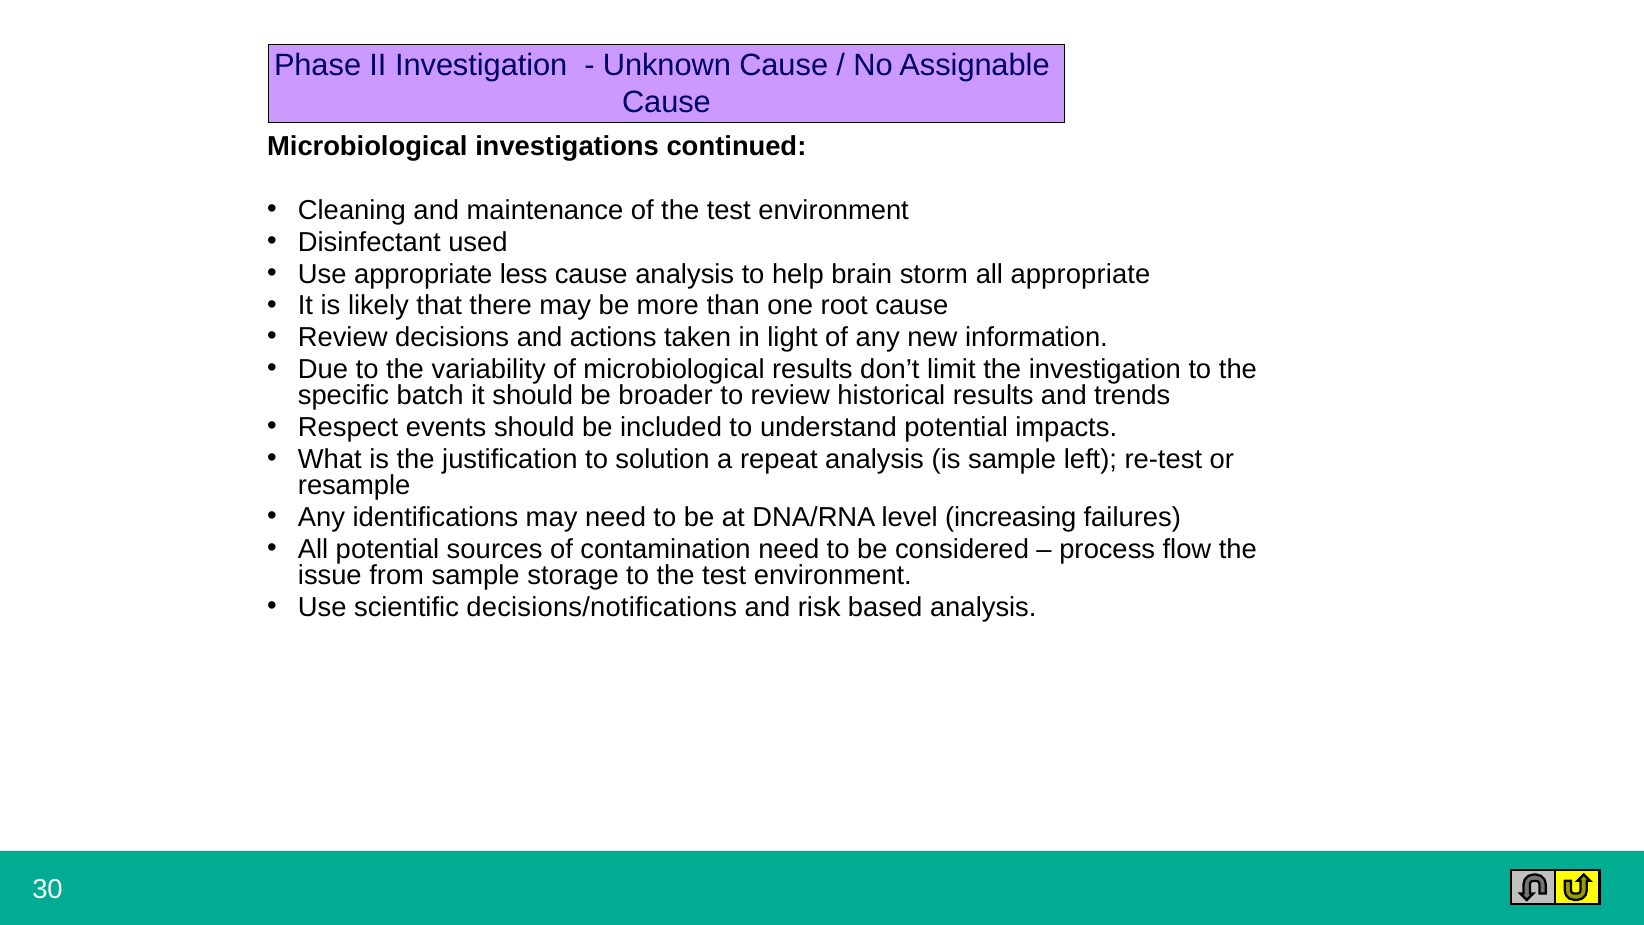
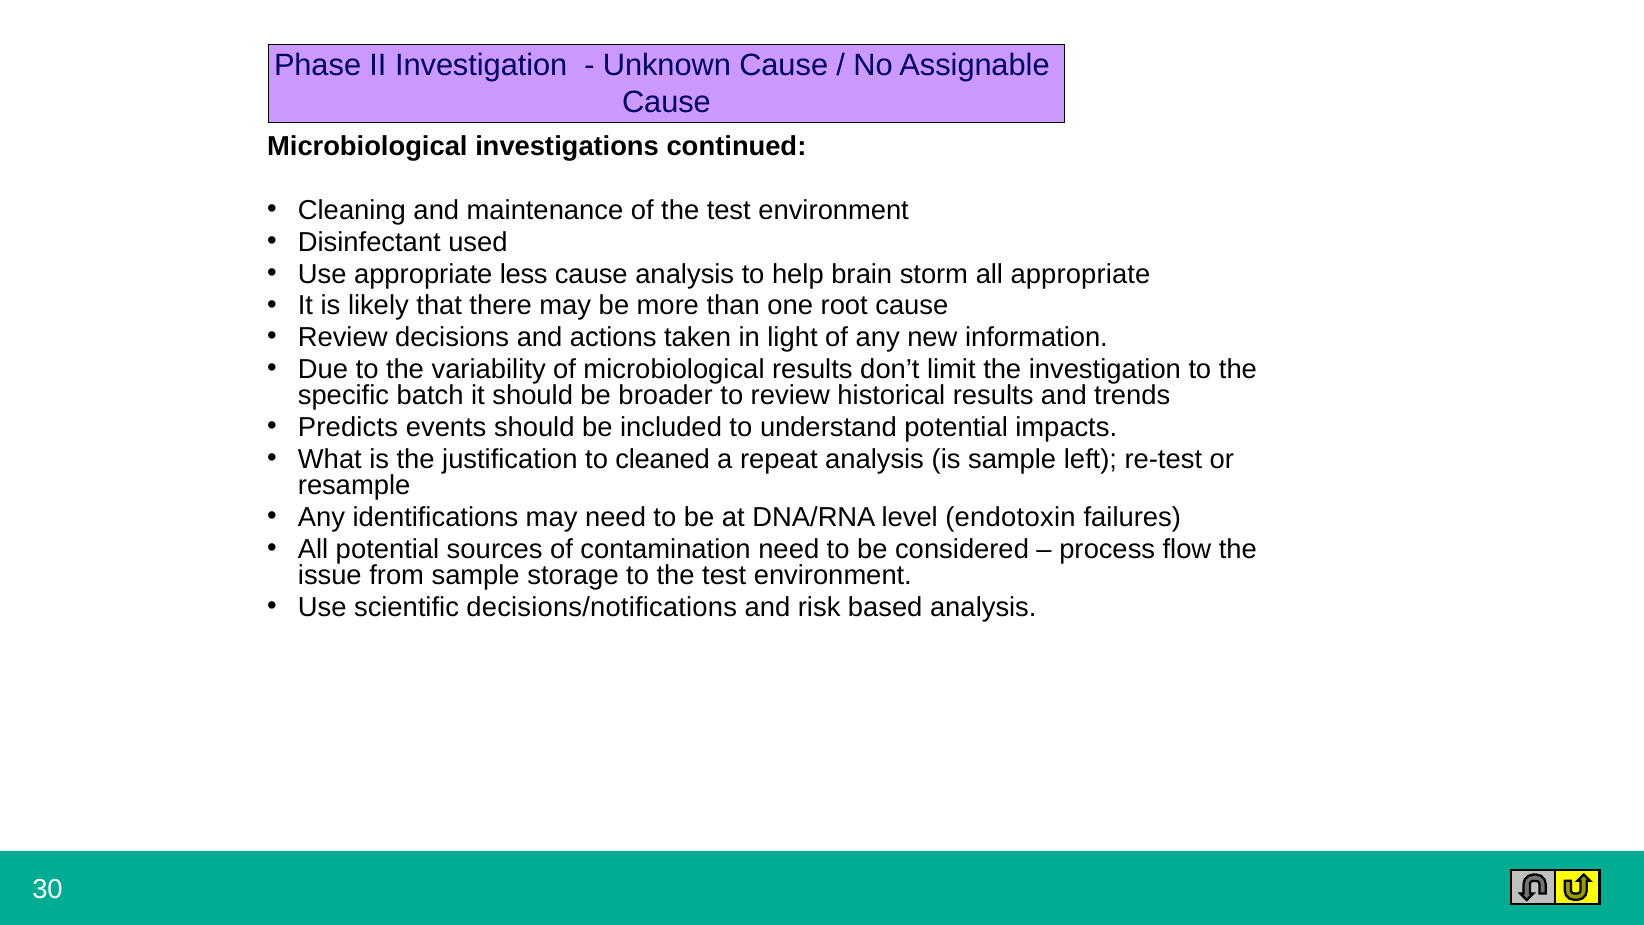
Respect: Respect -> Predicts
solution: solution -> cleaned
increasing: increasing -> endotoxin
